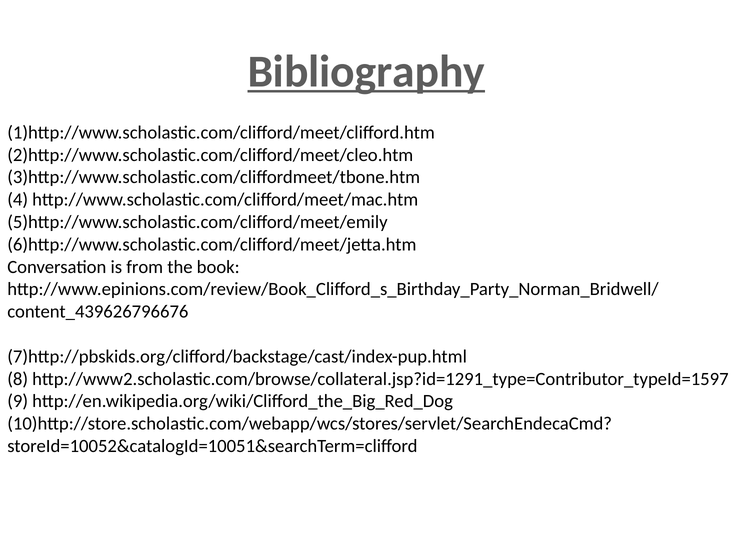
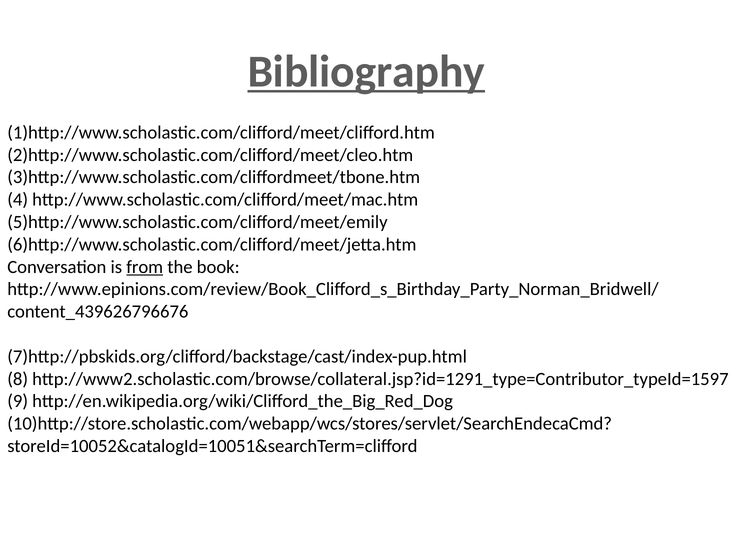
from underline: none -> present
